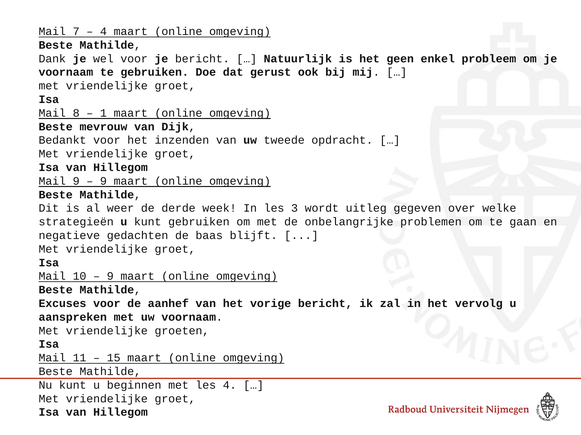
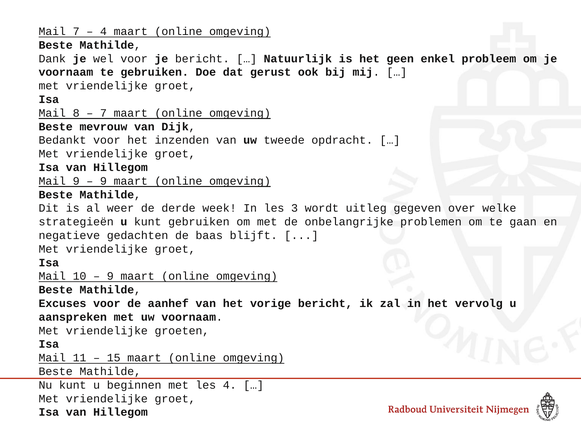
1 at (103, 113): 1 -> 7
